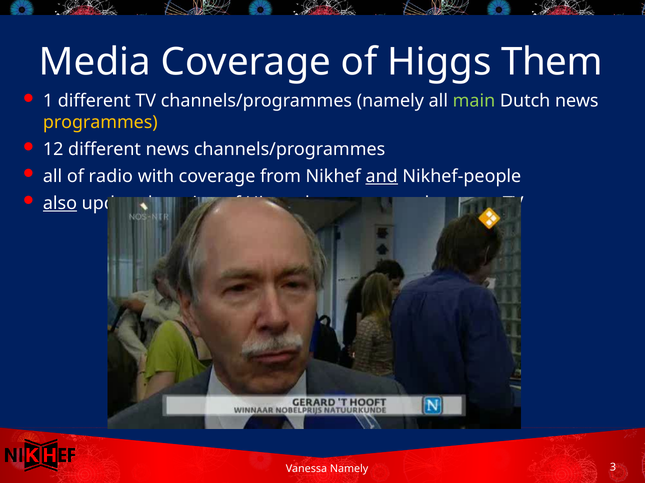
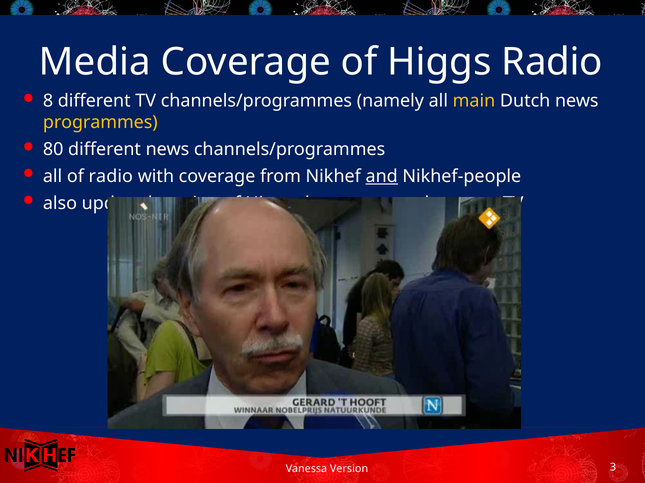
Higgs Them: Them -> Radio
1: 1 -> 8
main colour: light green -> yellow
12: 12 -> 80
also underline: present -> none
Vanessa Namely: Namely -> Version
